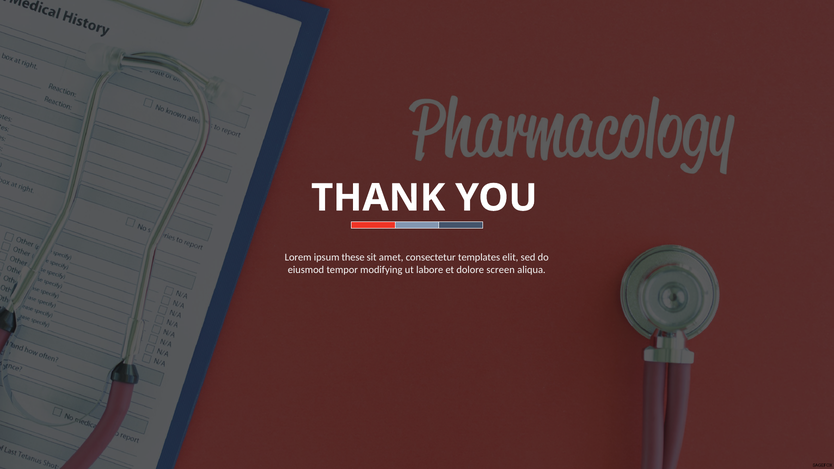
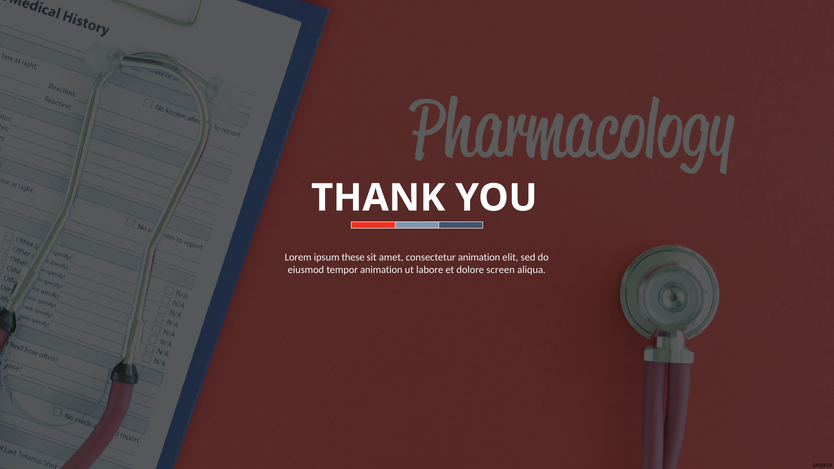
consectetur templates: templates -> animation
tempor modifying: modifying -> animation
